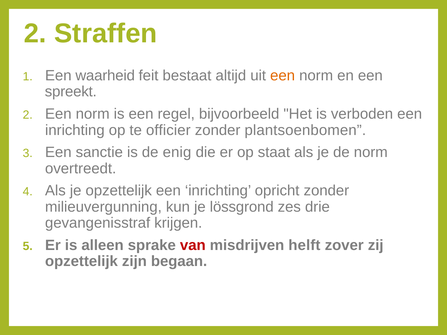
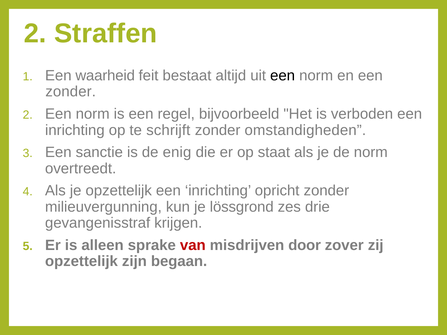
een at (283, 76) colour: orange -> black
spreekt at (71, 92): spreekt -> zonder
officier: officier -> schrijft
plantsoenbomen: plantsoenbomen -> omstandigheden
helft: helft -> door
